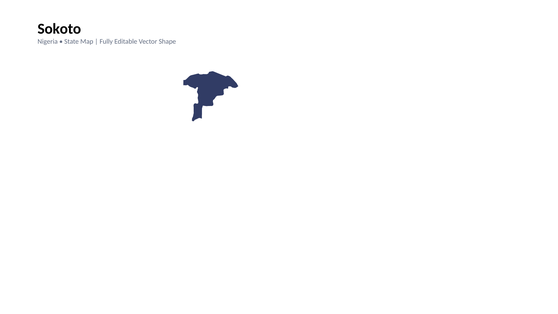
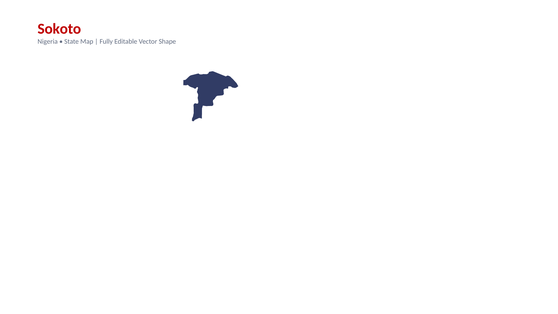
Sokoto colour: black -> red
